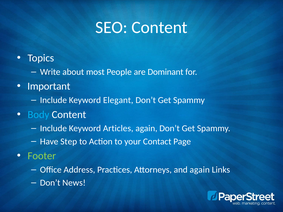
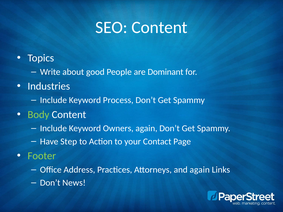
most: most -> good
Important: Important -> Industries
Elegant: Elegant -> Process
Body colour: light blue -> light green
Articles: Articles -> Owners
